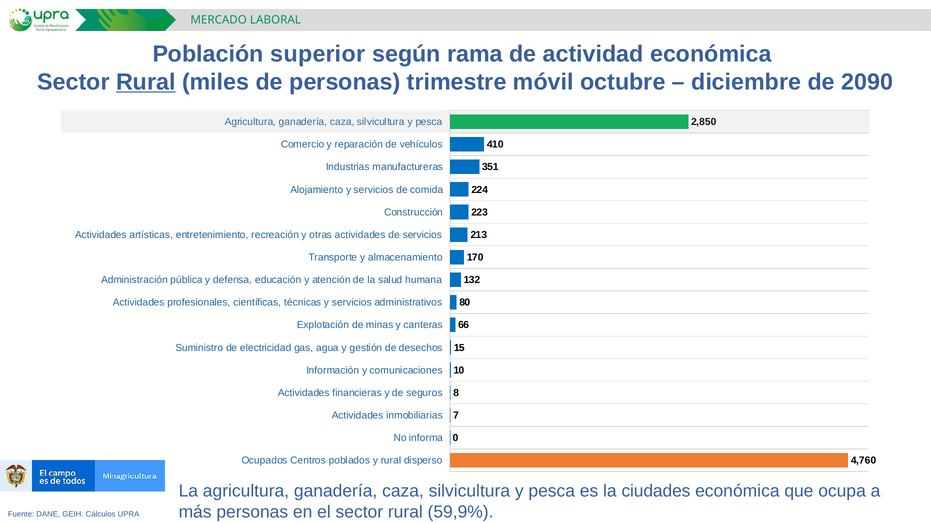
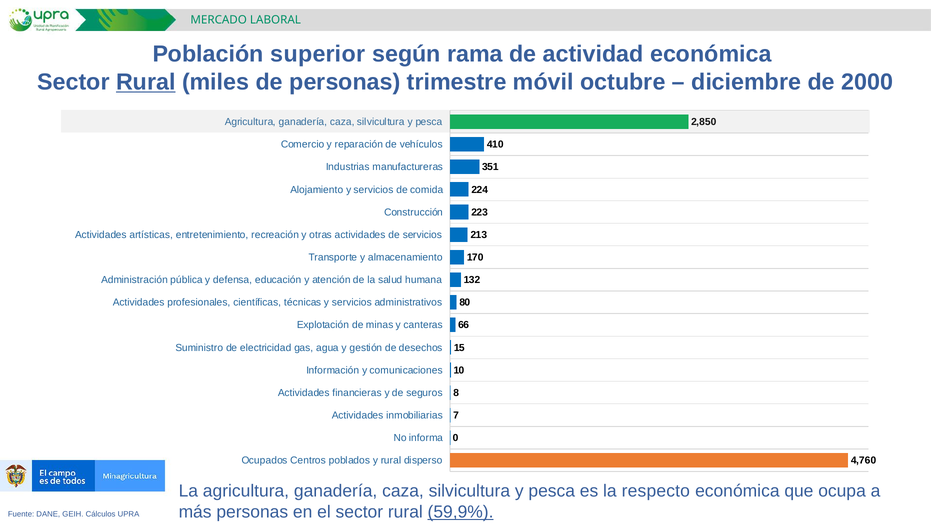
2090: 2090 -> 2000
ciudades: ciudades -> respecto
59,9% underline: none -> present
